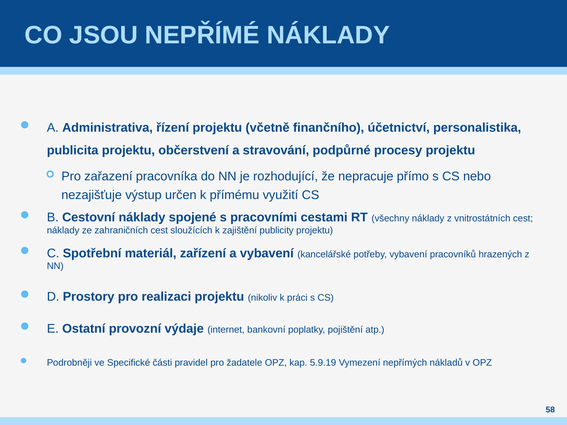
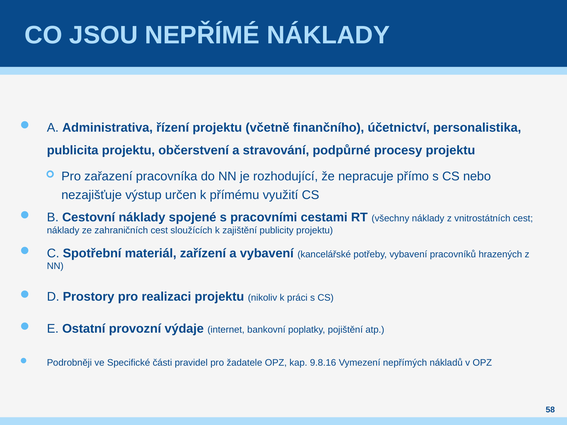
5.9.19: 5.9.19 -> 9.8.16
